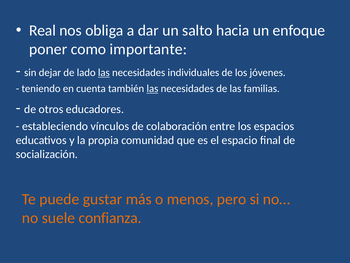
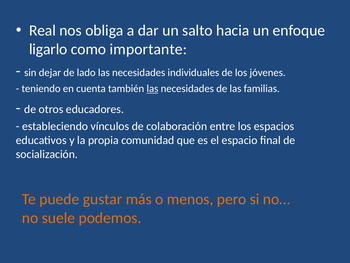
poner: poner -> ligarlo
las at (104, 73) underline: present -> none
confianza: confianza -> podemos
